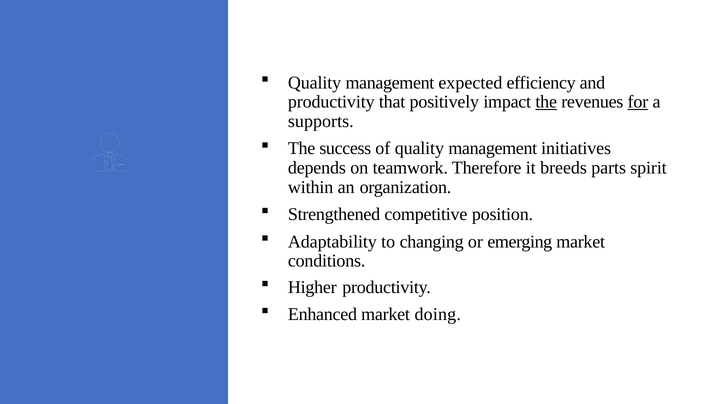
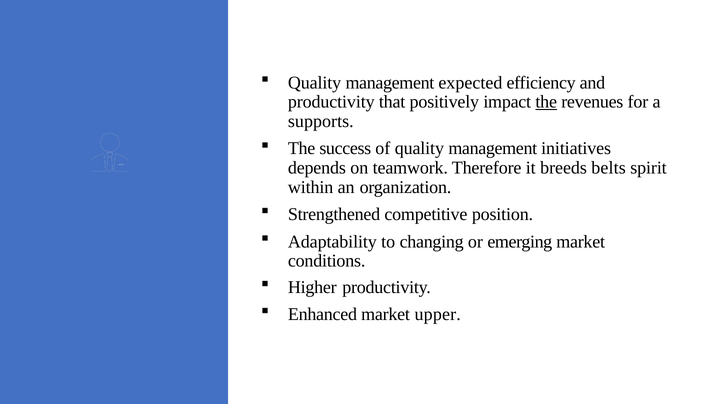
for underline: present -> none
parts: parts -> belts
doing: doing -> upper
